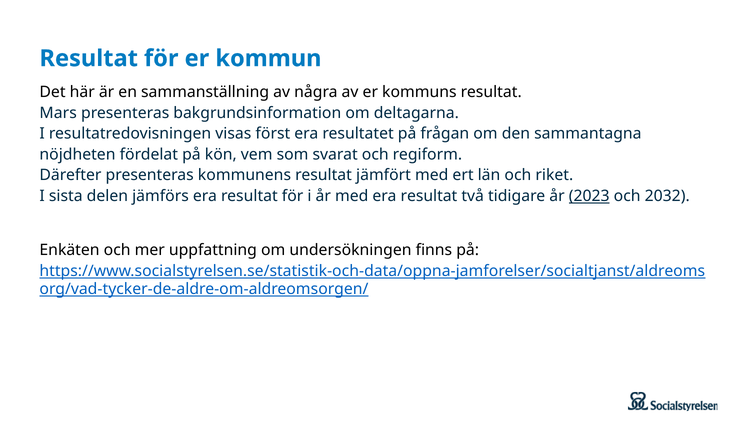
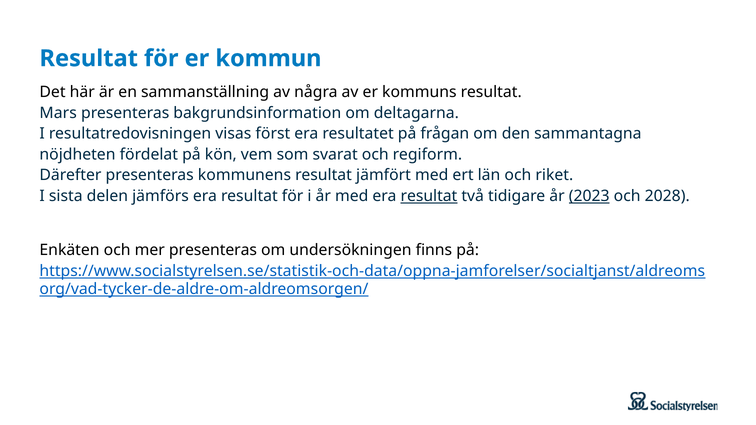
resultat at (429, 196) underline: none -> present
2032: 2032 -> 2028
mer uppfattning: uppfattning -> presenteras
